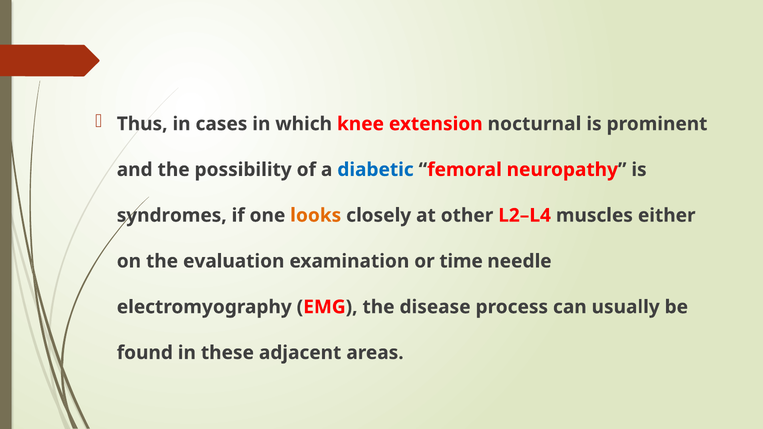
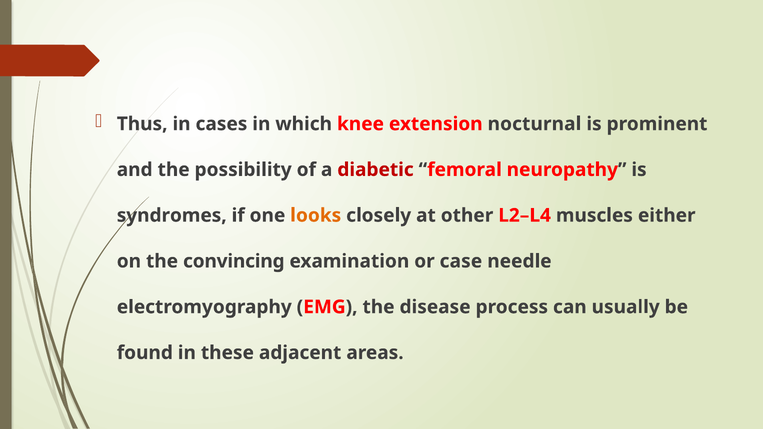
diabetic colour: blue -> red
evaluation: evaluation -> convincing
time: time -> case
